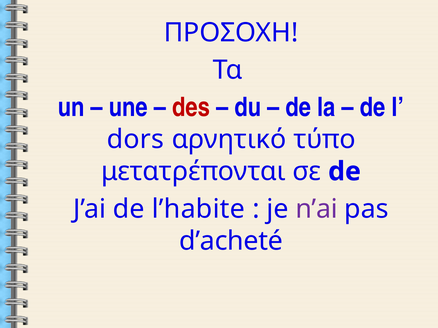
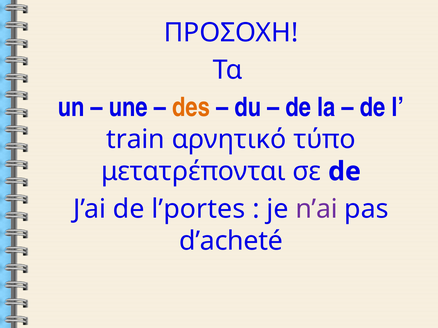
des colour: red -> orange
dors: dors -> train
l’habite: l’habite -> l’portes
